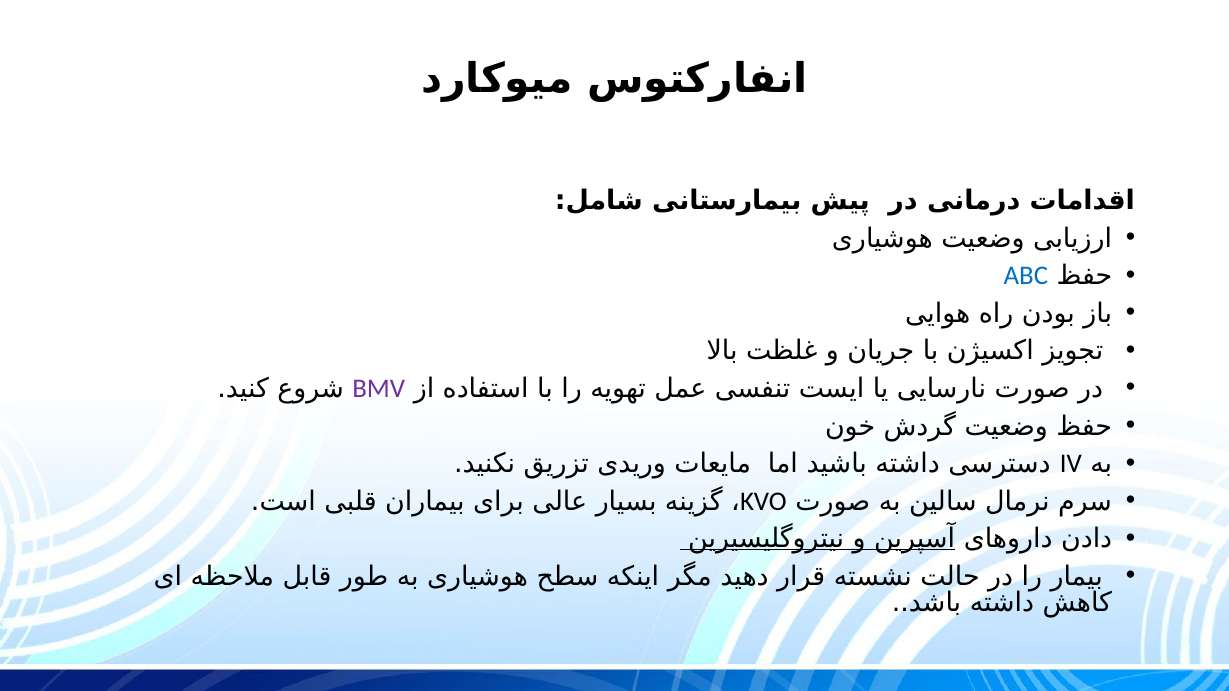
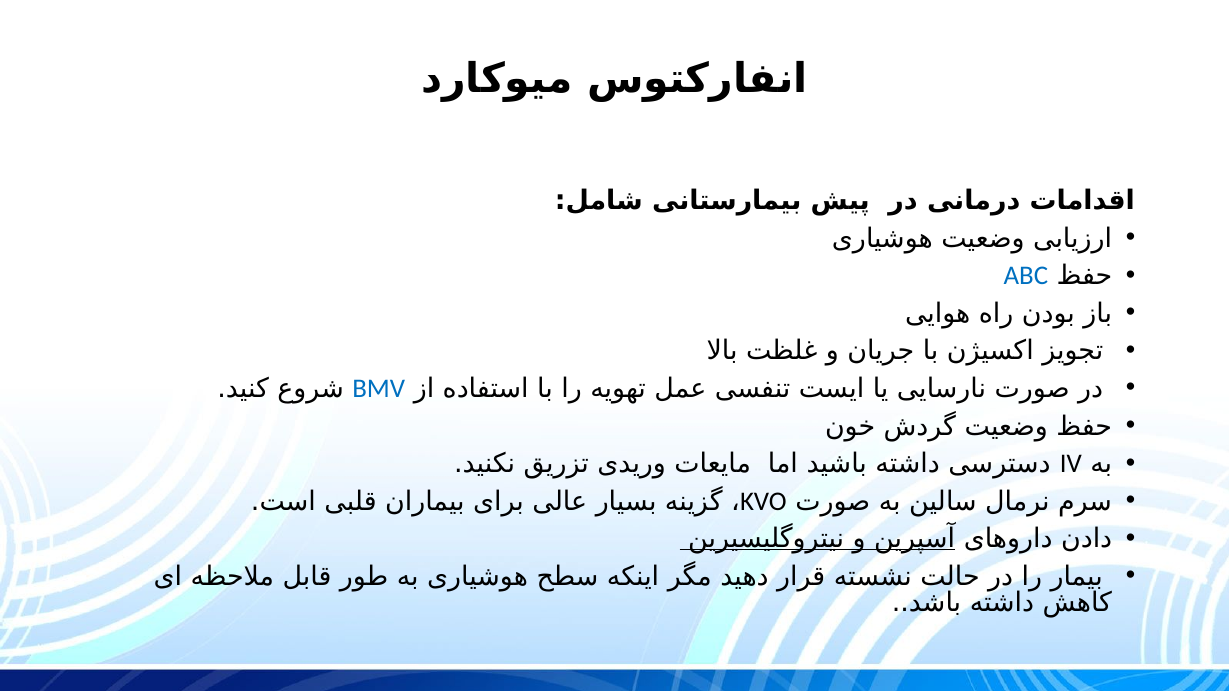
BMV colour: purple -> blue
